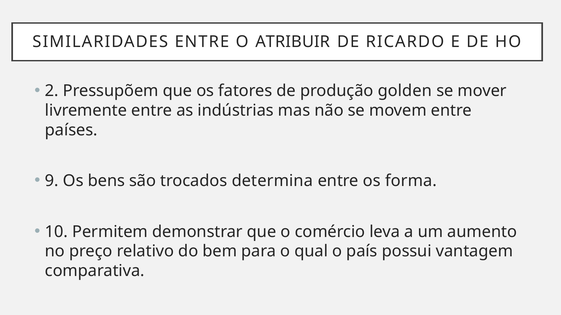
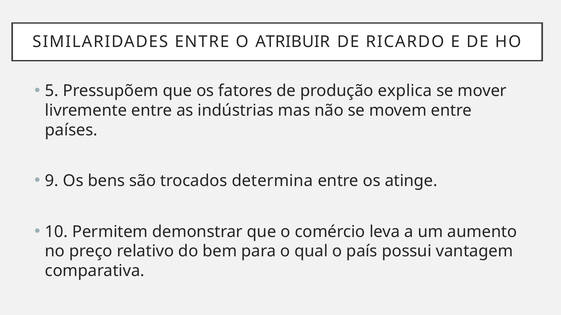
2: 2 -> 5
golden: golden -> explica
forma: forma -> atinge
